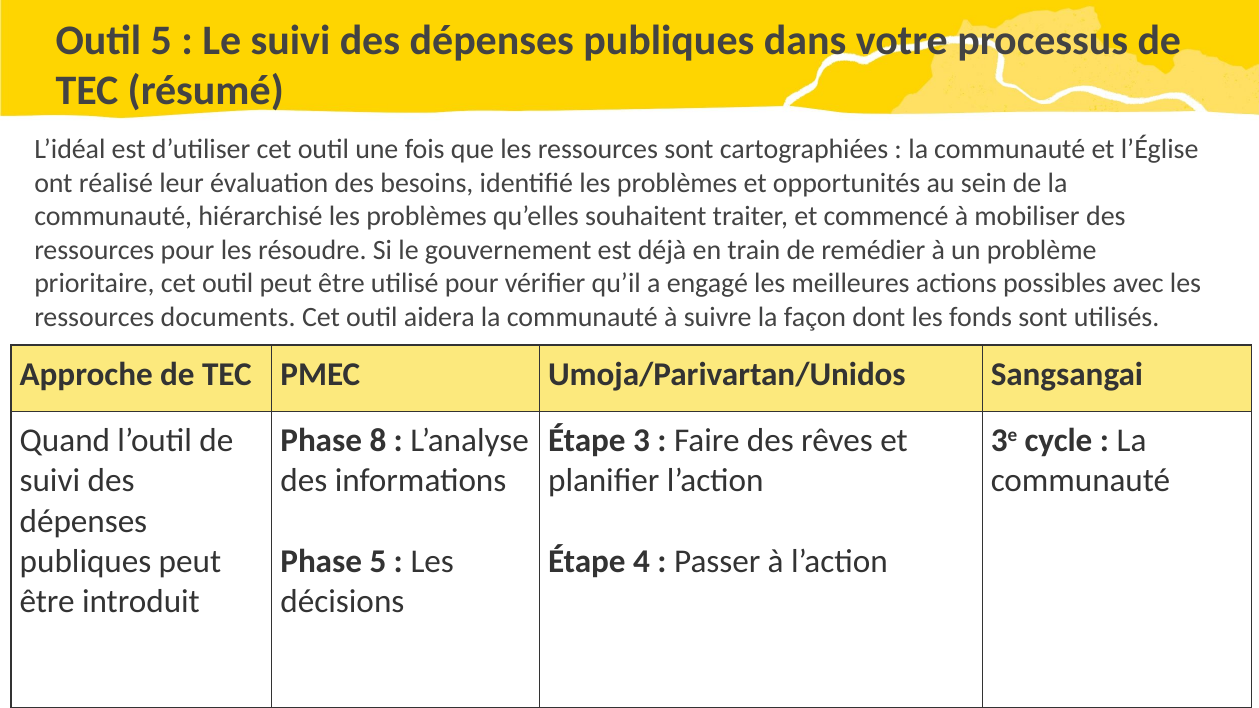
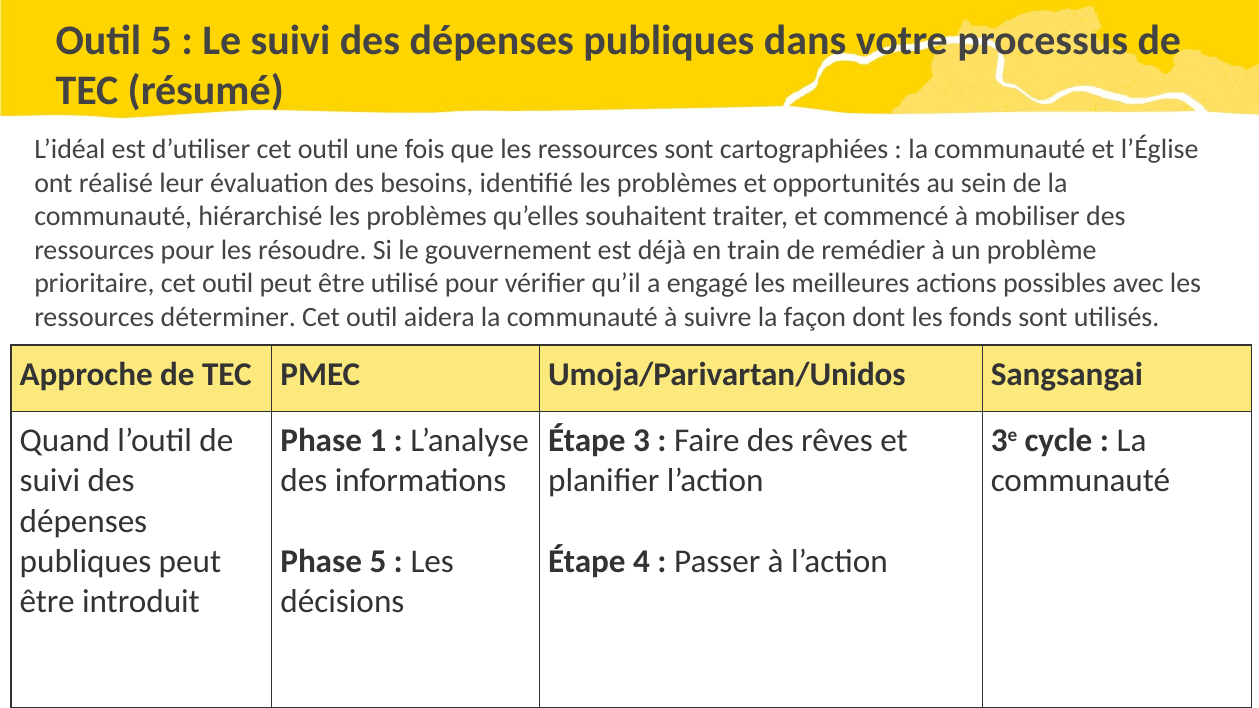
documents: documents -> déterminer
Phase 8: 8 -> 1
